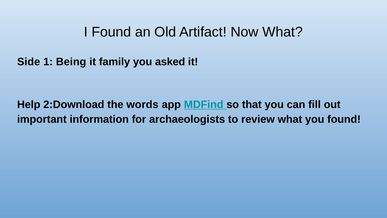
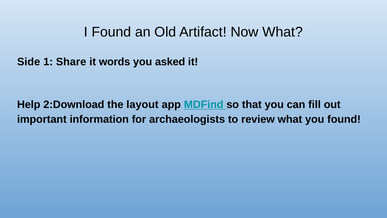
Being: Being -> Share
family: family -> words
words: words -> layout
